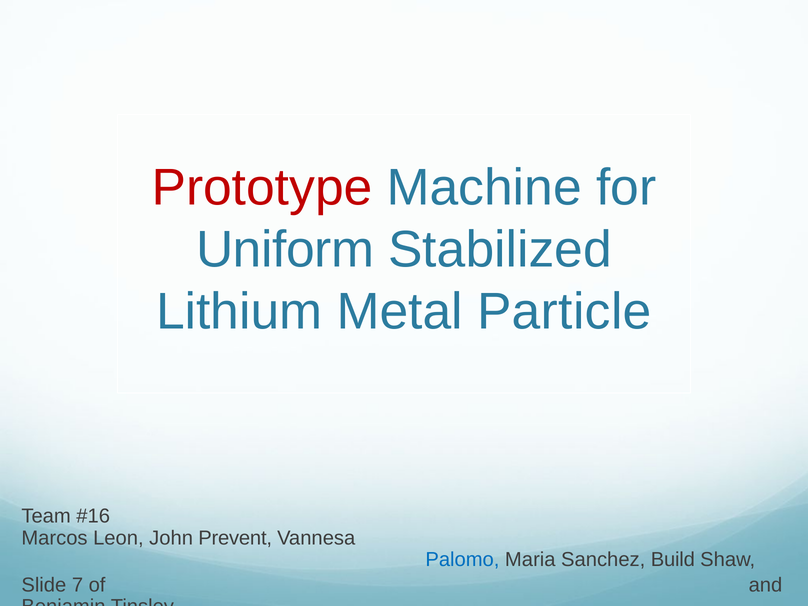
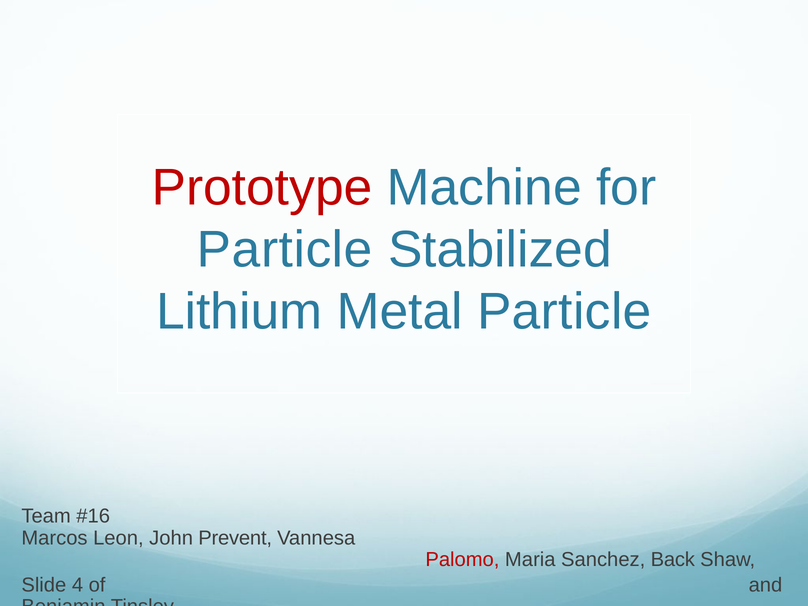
Uniform at (285, 250): Uniform -> Particle
Palomo colour: blue -> red
Build: Build -> Back
7: 7 -> 4
